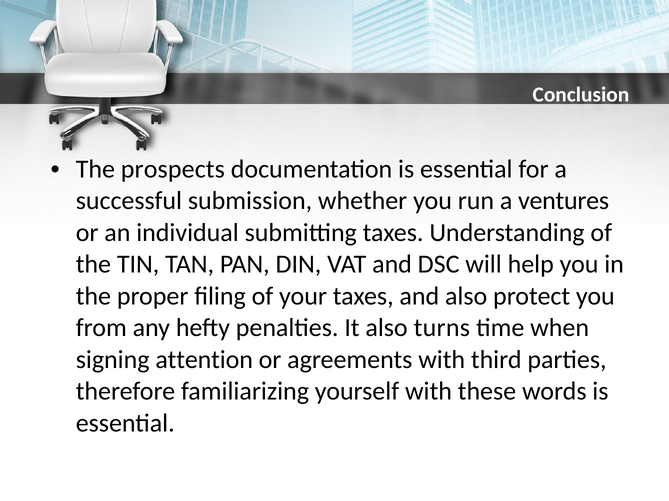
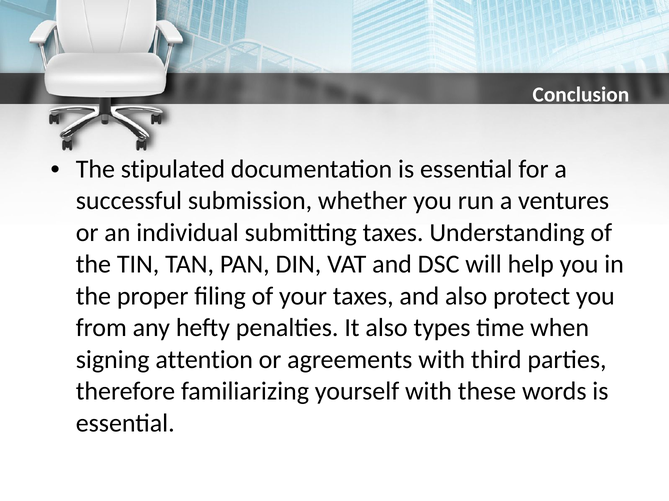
prospects: prospects -> stipulated
turns: turns -> types
